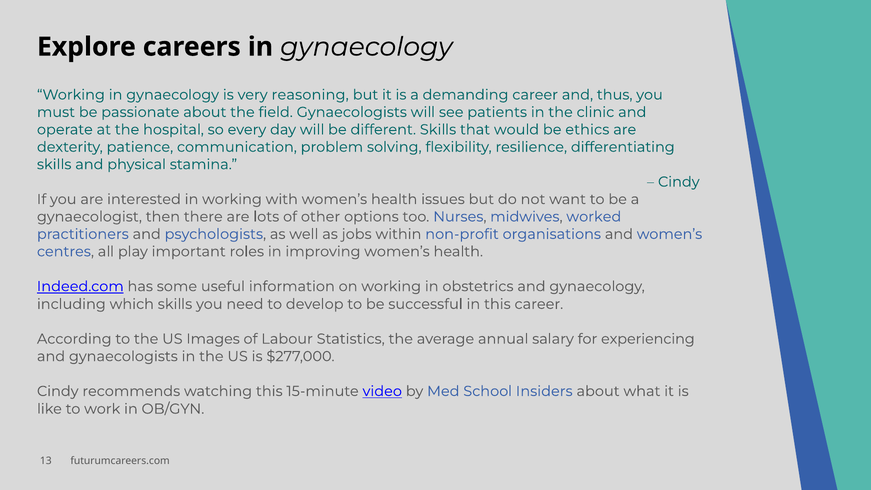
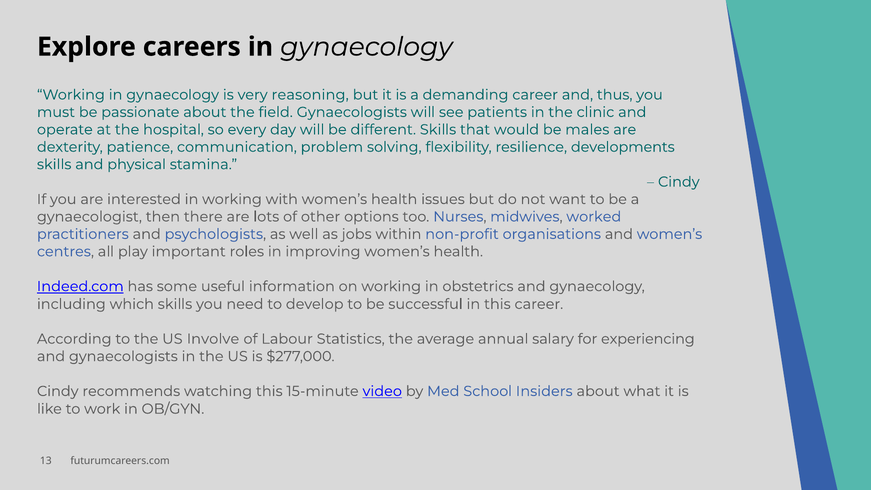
ethics: ethics -> males
differentiating: differentiating -> developments
Images: Images -> Involve
